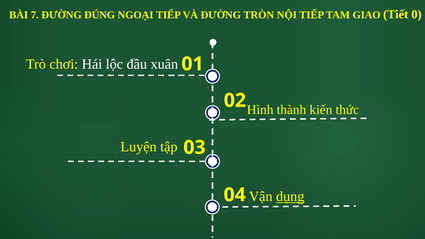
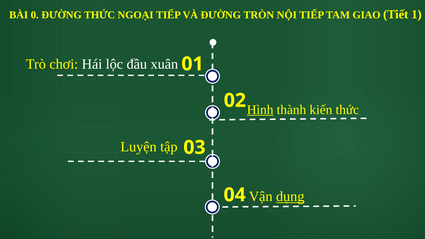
7: 7 -> 0
ĐƯỜNG ĐÚNG: ĐÚNG -> THỨC
0: 0 -> 1
Hình underline: none -> present
